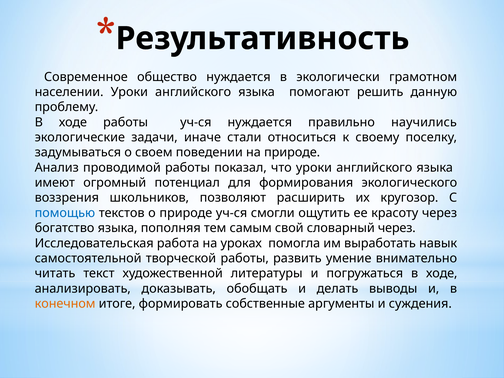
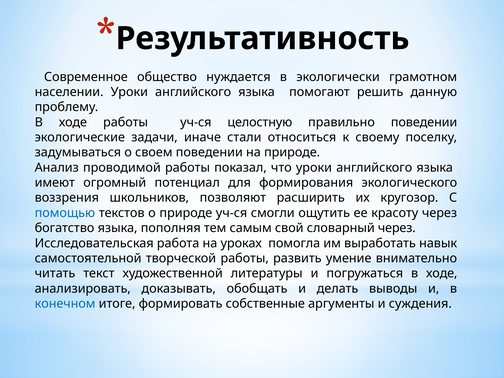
уч-ся нуждается: нуждается -> целостную
правильно научились: научились -> поведении
конечном colour: orange -> blue
